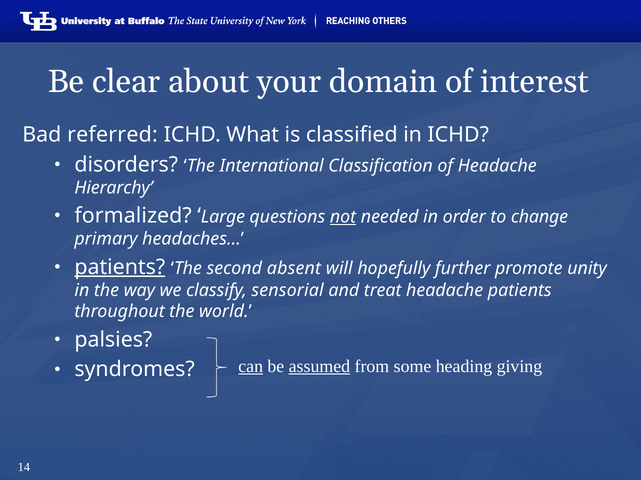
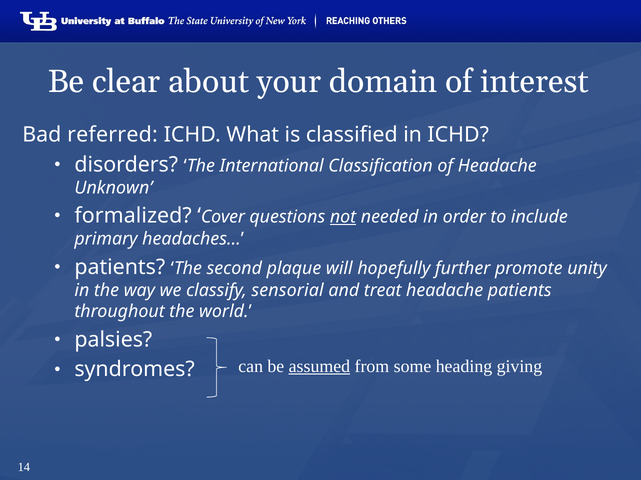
Hierarchy: Hierarchy -> Unknown
Large: Large -> Cover
change: change -> include
patients at (120, 267) underline: present -> none
absent: absent -> plaque
can underline: present -> none
